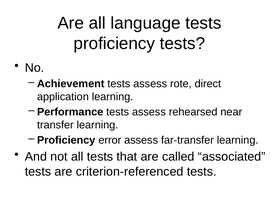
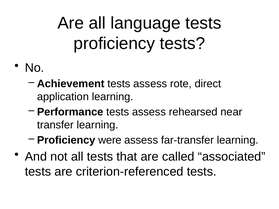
error: error -> were
